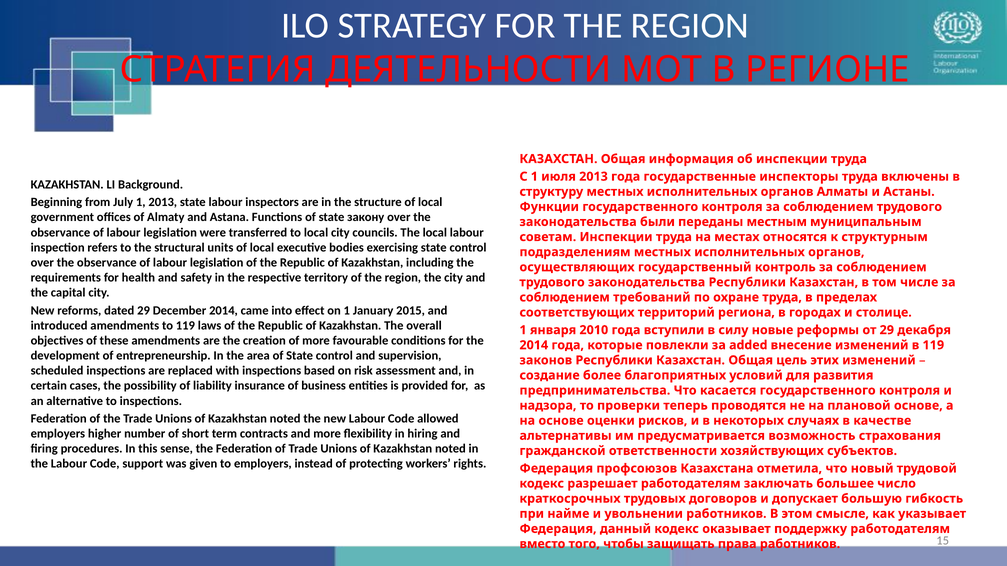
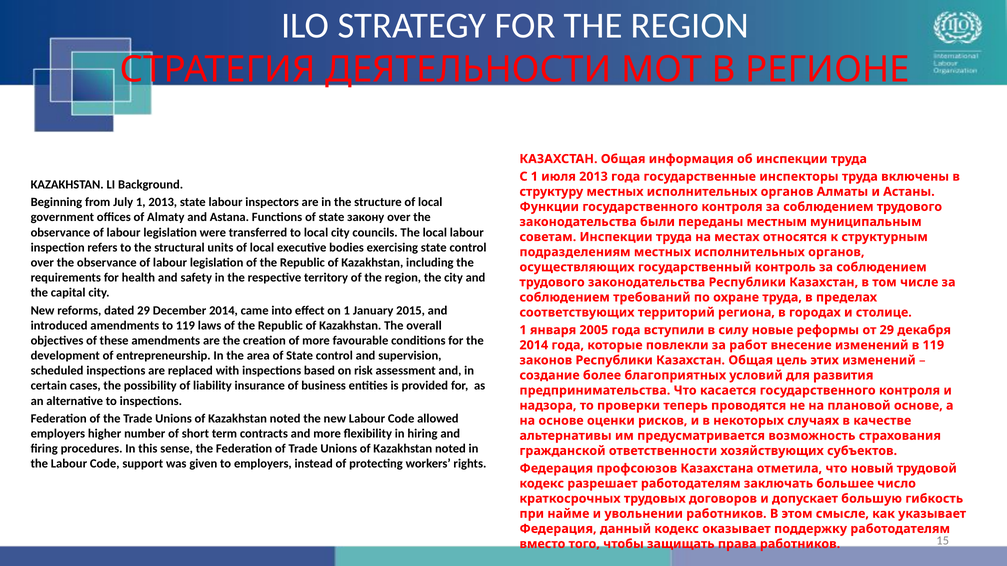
2010: 2010 -> 2005
added: added -> работ
